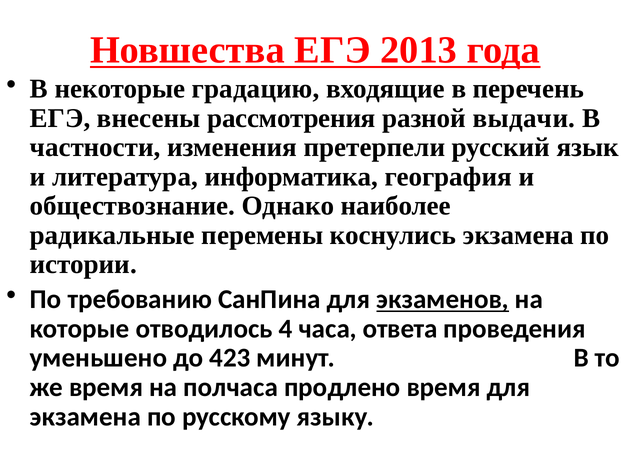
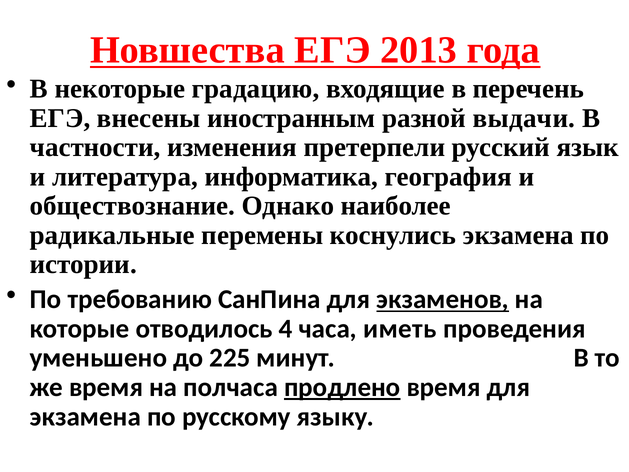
рассмотрения: рассмотрения -> иностранным
ответа: ответа -> иметь
423: 423 -> 225
продлено underline: none -> present
